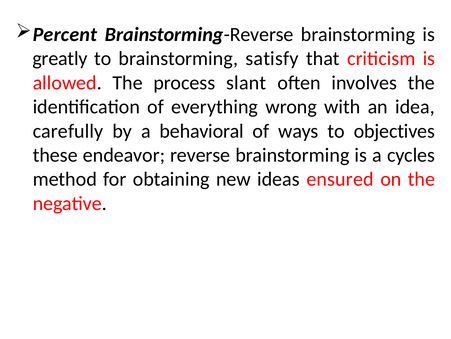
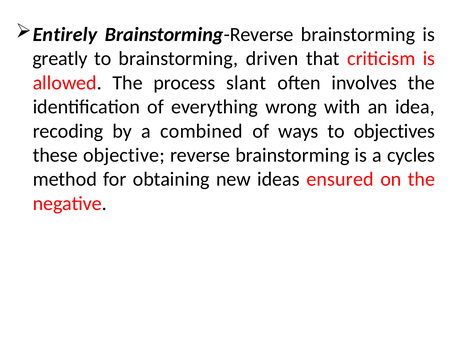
Percent: Percent -> Entirely
satisfy: satisfy -> driven
carefully: carefully -> recoding
behavioral: behavioral -> combined
endeavor: endeavor -> objective
